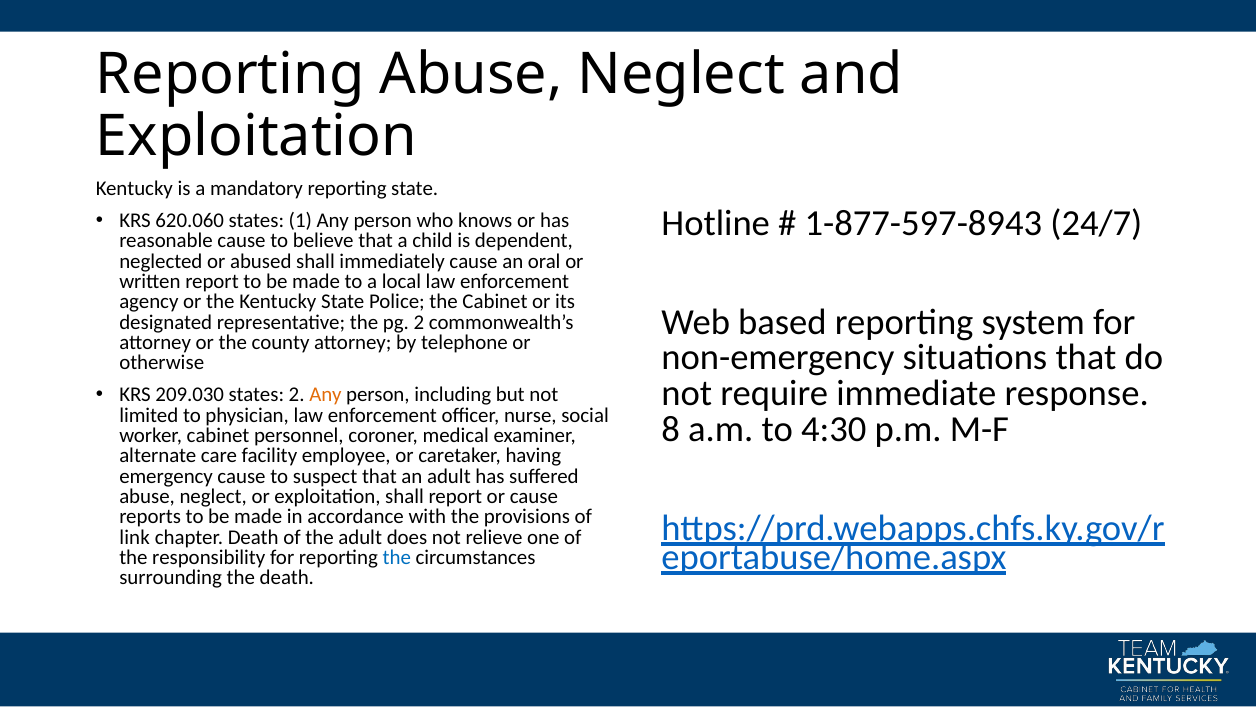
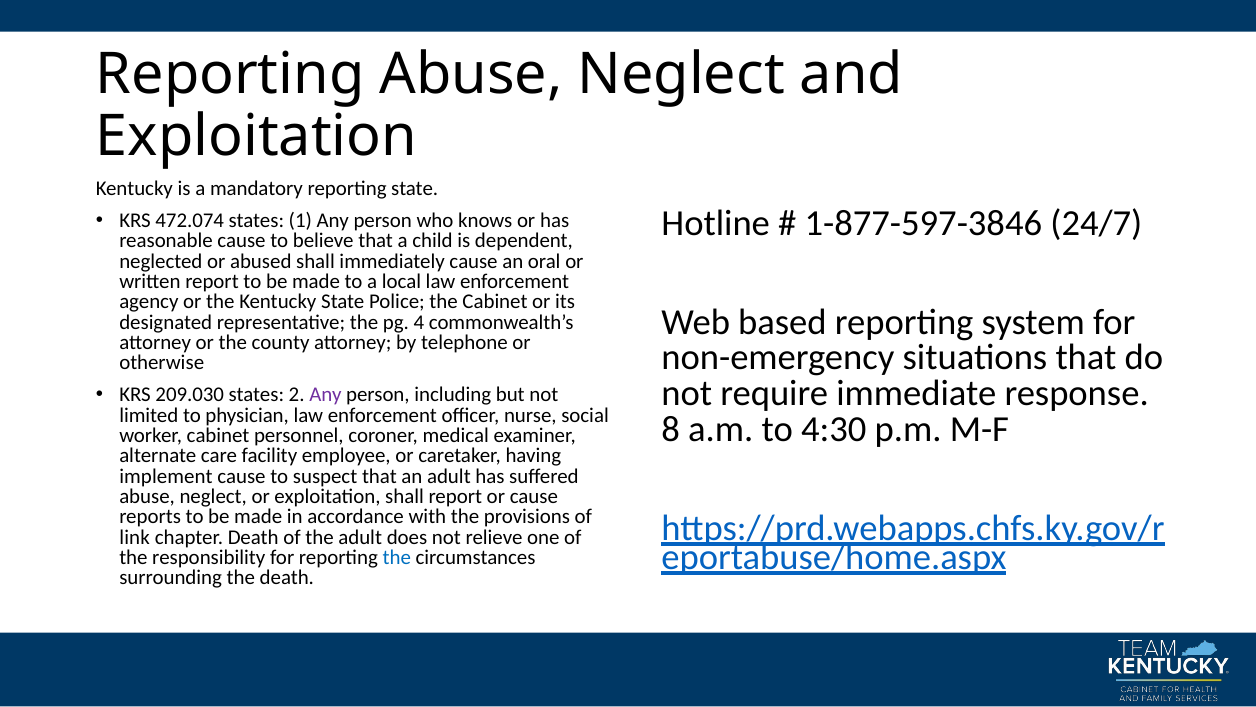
1-877-597-8943: 1-877-597-8943 -> 1-877-597-3846
620.060: 620.060 -> 472.074
pg 2: 2 -> 4
Any at (325, 395) colour: orange -> purple
emergency: emergency -> implement
